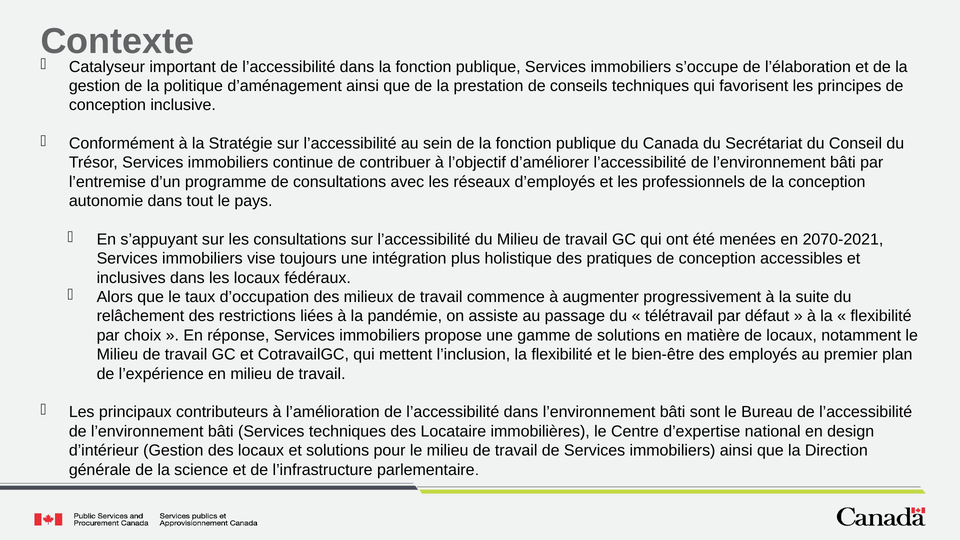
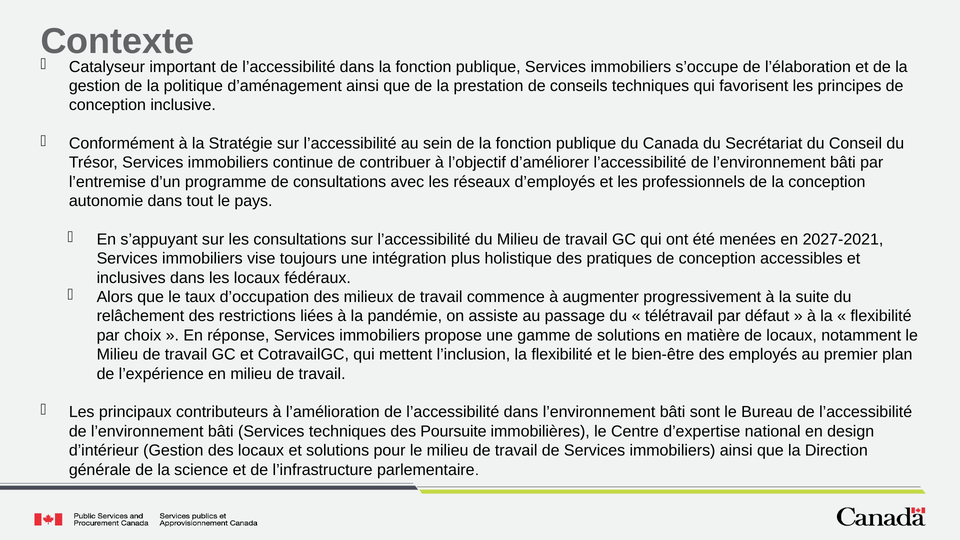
2070-2021: 2070-2021 -> 2027-2021
Locataire: Locataire -> Poursuite
